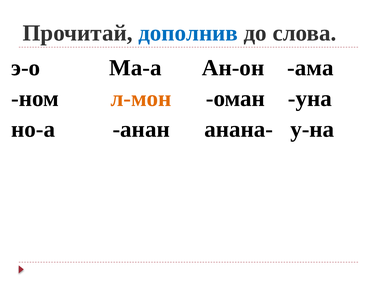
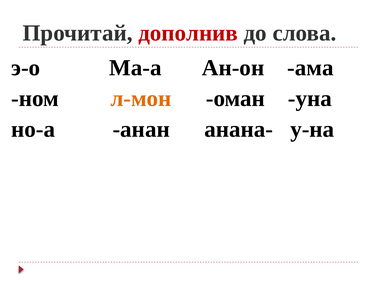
дополнив colour: blue -> red
